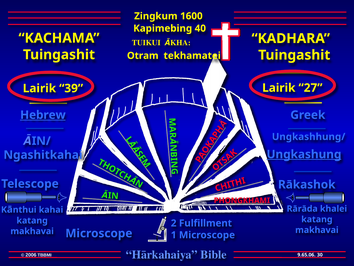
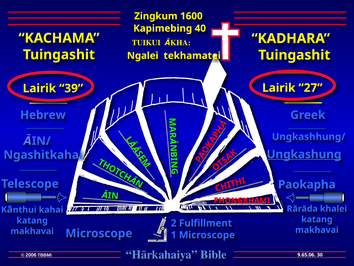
Otram: Otram -> Ngalei
Hebrew underline: present -> none
Rākashok: Rākashok -> Paokapha
